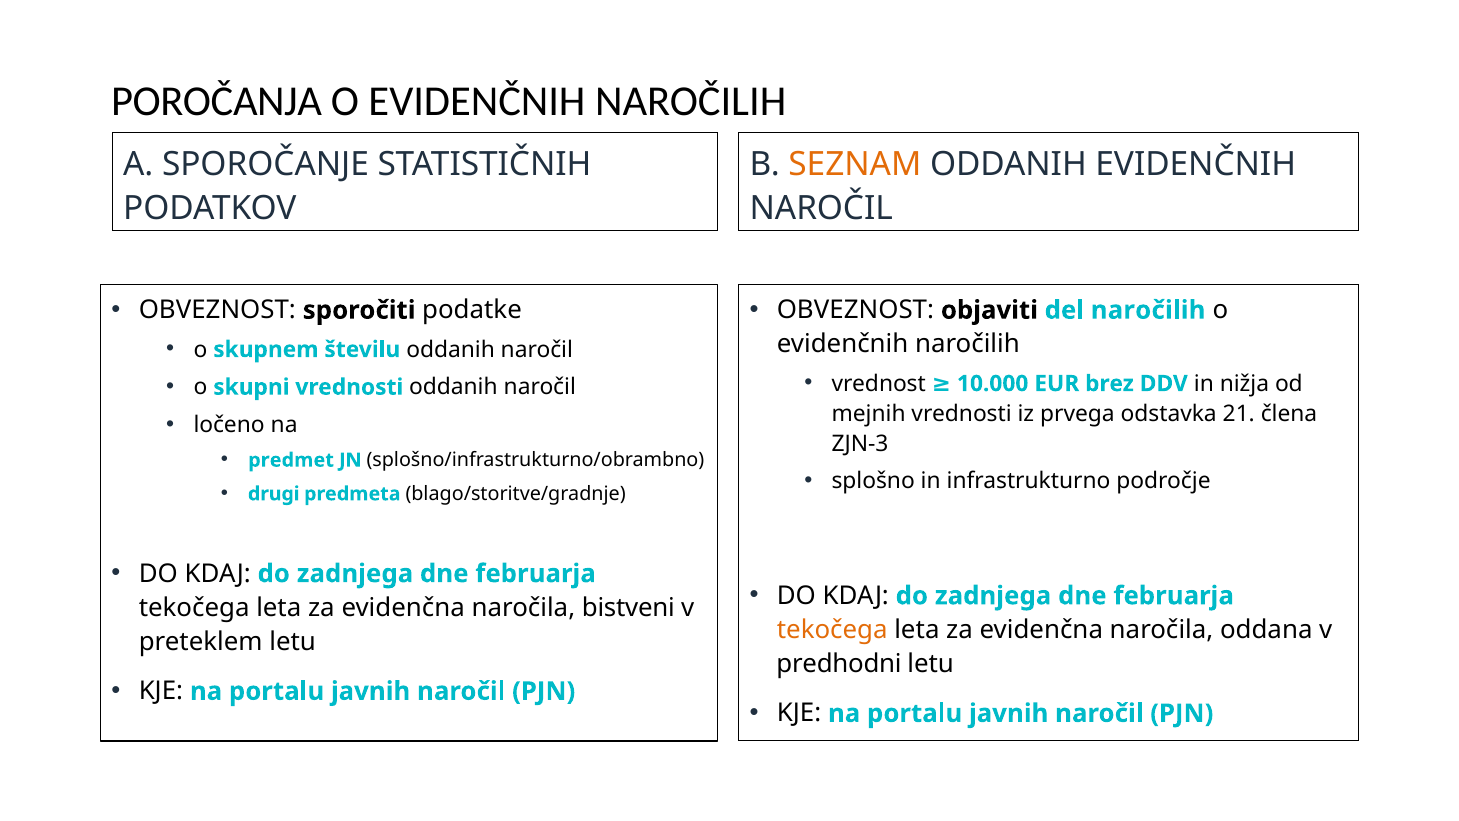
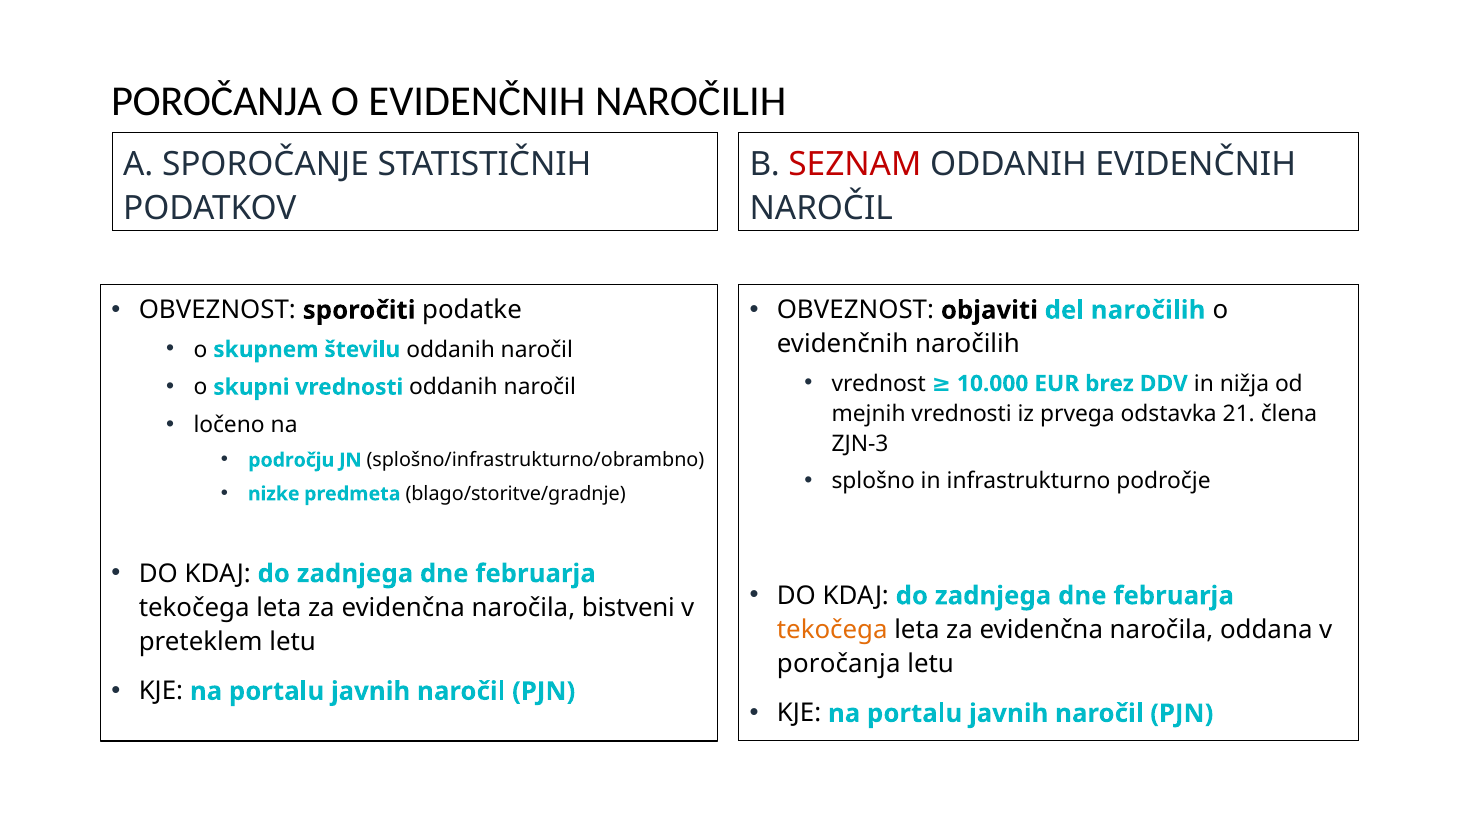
SEZNAM colour: orange -> red
predmet: predmet -> področju
drugi: drugi -> nizke
predhodni at (839, 664): predhodni -> poročanja
